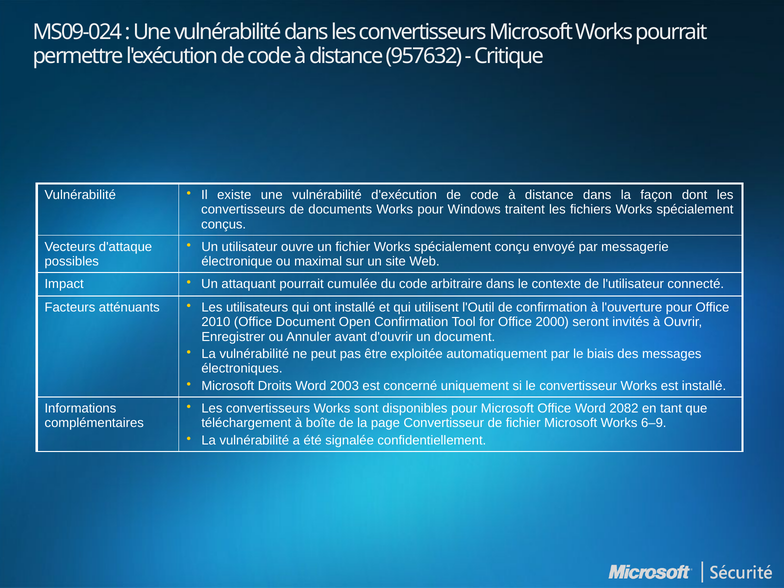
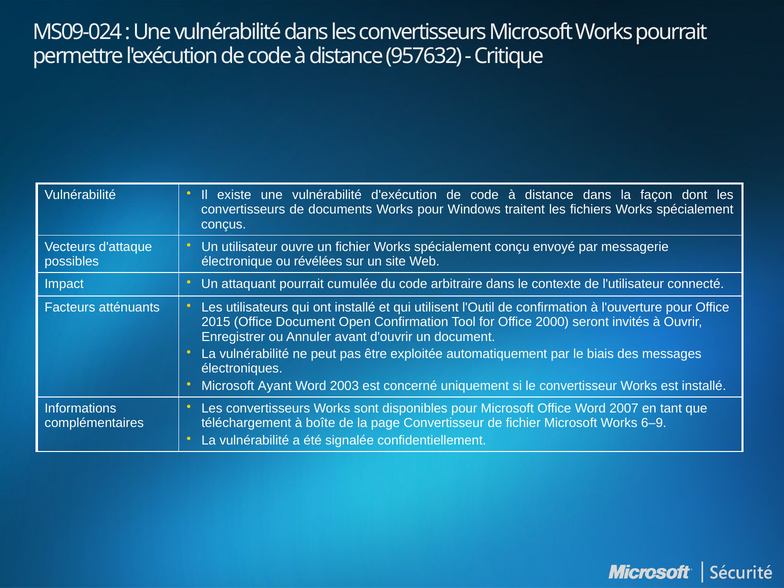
maximal: maximal -> révélées
2010: 2010 -> 2015
Droits: Droits -> Ayant
2082: 2082 -> 2007
